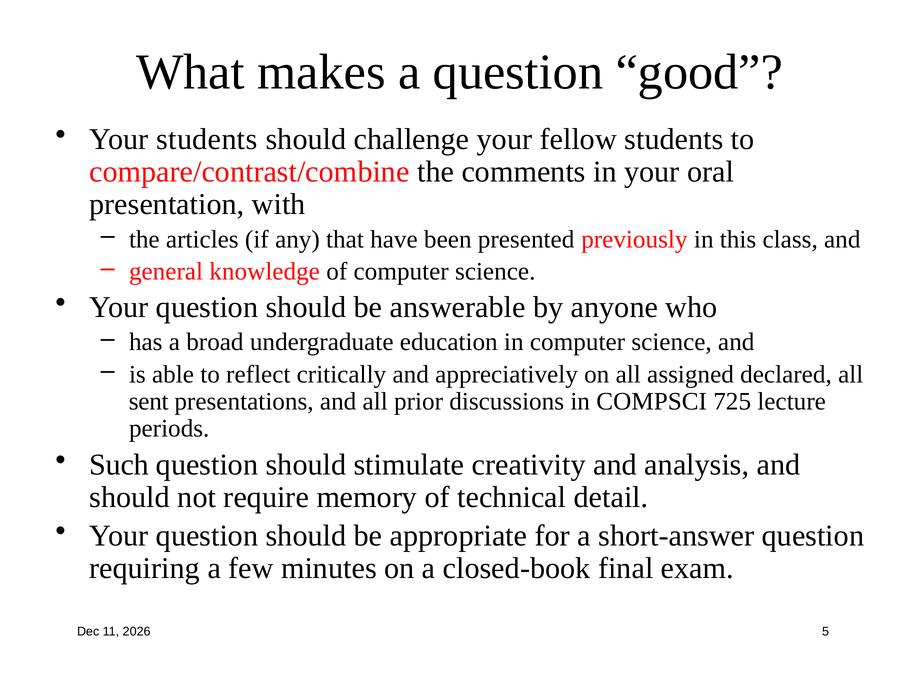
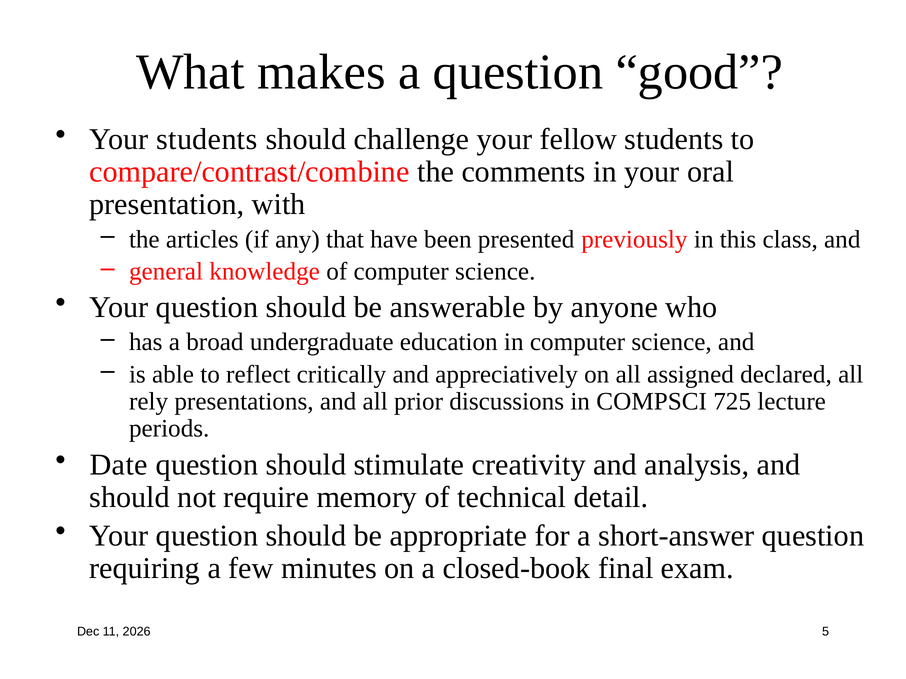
sent: sent -> rely
Such: Such -> Date
